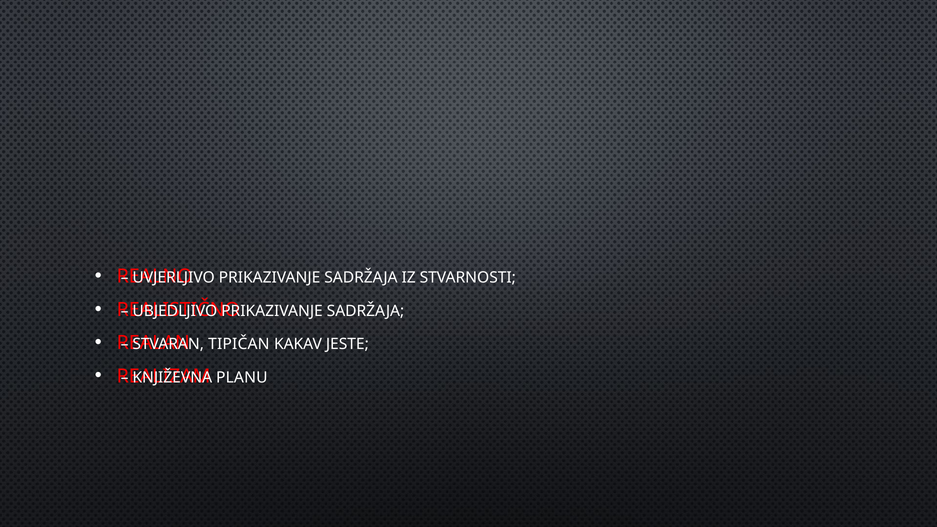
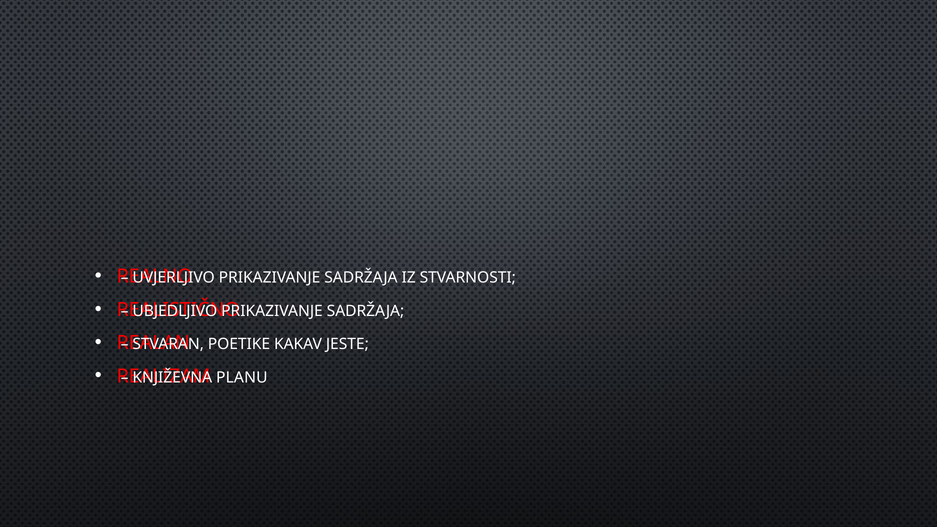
TIPIČAN: TIPIČAN -> POETIKE
